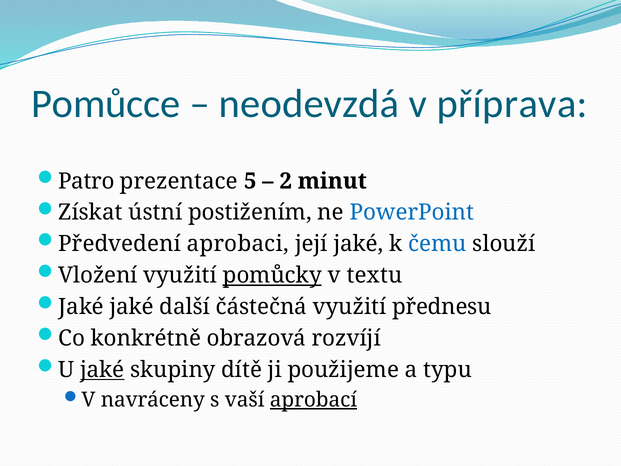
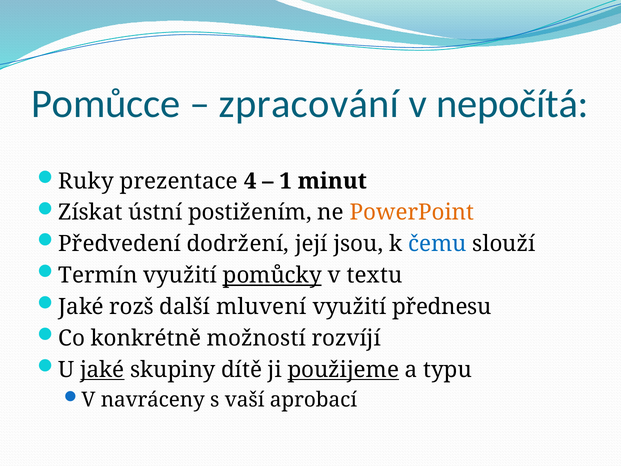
neodevzdá: neodevzdá -> zpracování
příprava: příprava -> nepočítá
Patro: Patro -> Ruky
5: 5 -> 4
2: 2 -> 1
PowerPoint colour: blue -> orange
aprobaci: aprobaci -> dodržení
její jaké: jaké -> jsou
Vložení: Vložení -> Termín
Jaké jaké: jaké -> rozš
částečná: částečná -> mluvení
obrazová: obrazová -> možností
použijeme underline: none -> present
aprobací underline: present -> none
